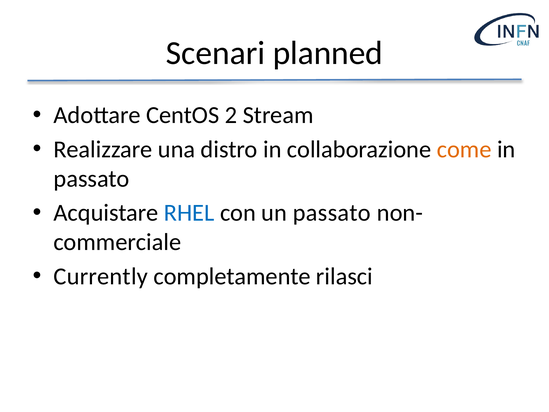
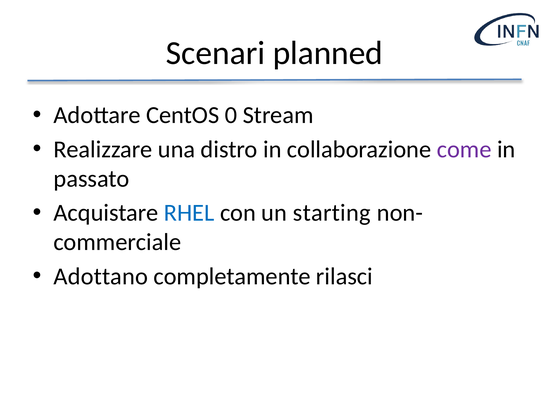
2: 2 -> 0
come colour: orange -> purple
un passato: passato -> starting
Currently: Currently -> Adottano
